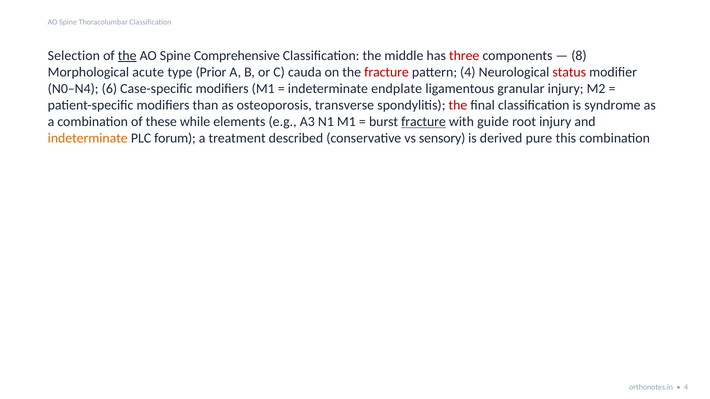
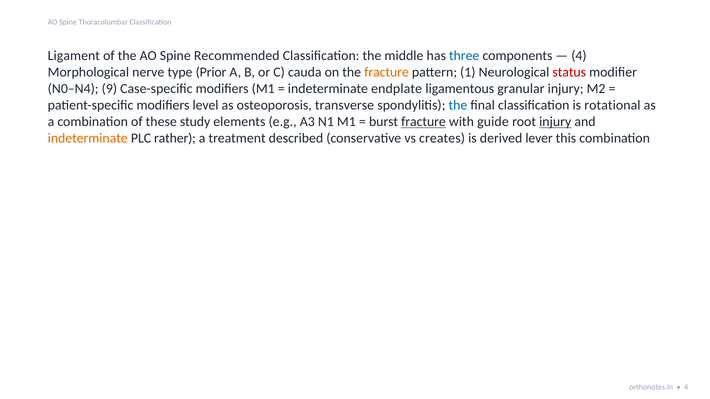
Selection: Selection -> Ligament
the at (127, 56) underline: present -> none
Comprehensive: Comprehensive -> Recommended
three colour: red -> blue
8 at (579, 56): 8 -> 4
acute: acute -> nerve
fracture at (387, 72) colour: red -> orange
pattern 4: 4 -> 1
6: 6 -> 9
than: than -> level
the at (458, 105) colour: red -> blue
syndrome: syndrome -> rotational
while: while -> study
injury at (555, 122) underline: none -> present
forum: forum -> rather
sensory: sensory -> creates
pure: pure -> lever
